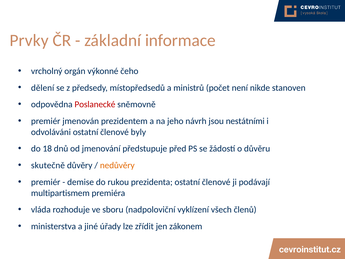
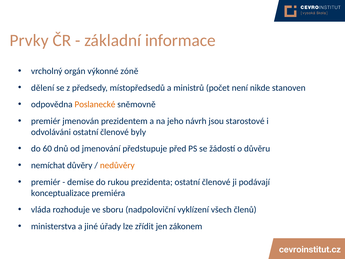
čeho: čeho -> zóně
Poslanecké colour: red -> orange
nestátními: nestátními -> starostové
18: 18 -> 60
skutečně: skutečně -> nemíchat
multipartismem: multipartismem -> konceptualizace
